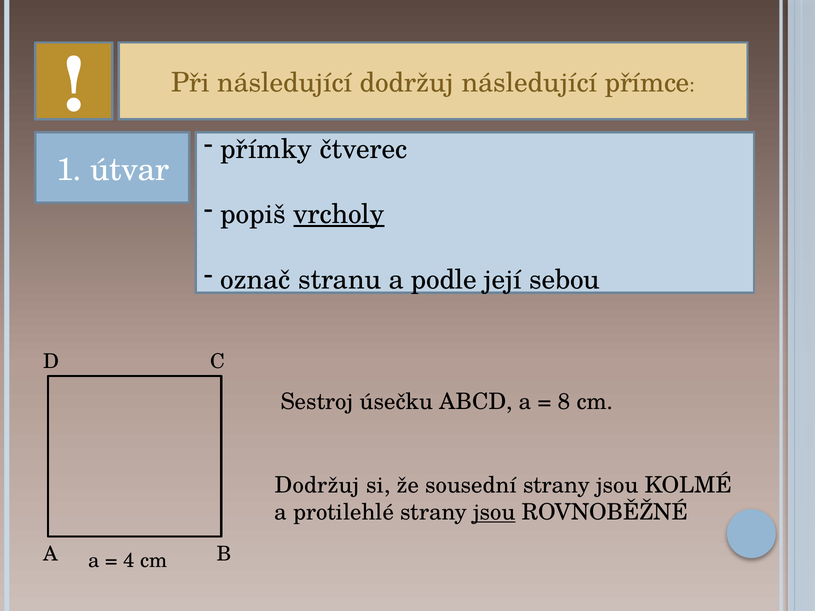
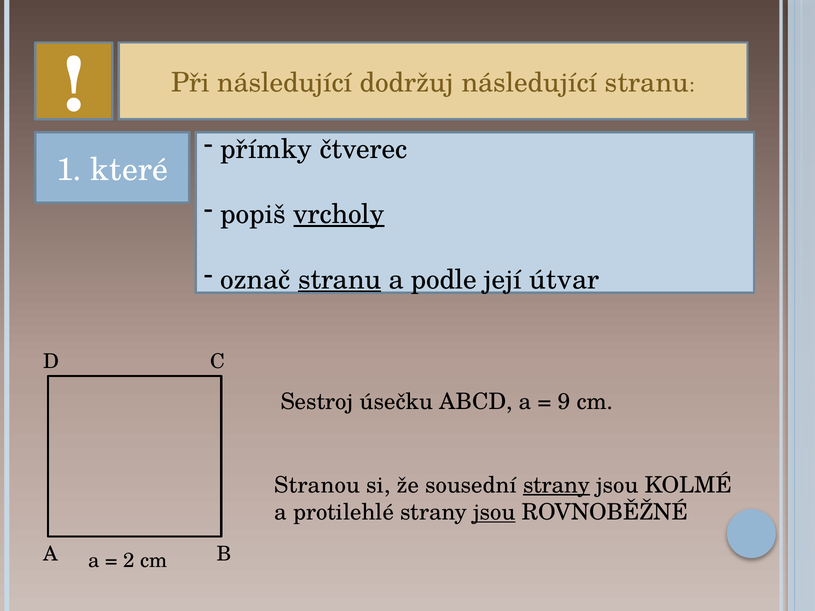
následující přímce: přímce -> stranu
útvar: útvar -> které
stranu at (340, 280) underline: none -> present
sebou: sebou -> útvar
8: 8 -> 9
Dodržuj at (317, 485): Dodržuj -> Stranou
strany at (557, 485) underline: none -> present
4: 4 -> 2
